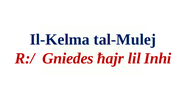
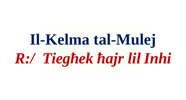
Gniedes: Gniedes -> Tiegħek
